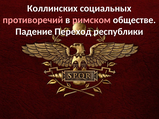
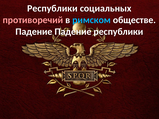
Коллинских at (52, 8): Коллинских -> Республики
римском colour: pink -> light blue
Падение Переход: Переход -> Падение
